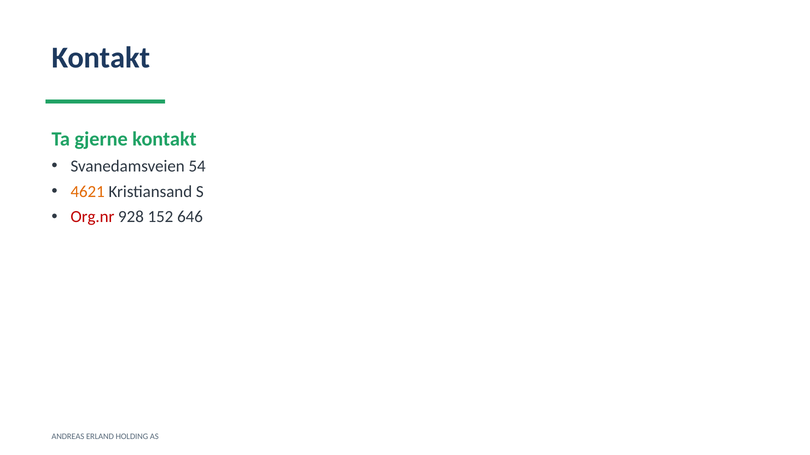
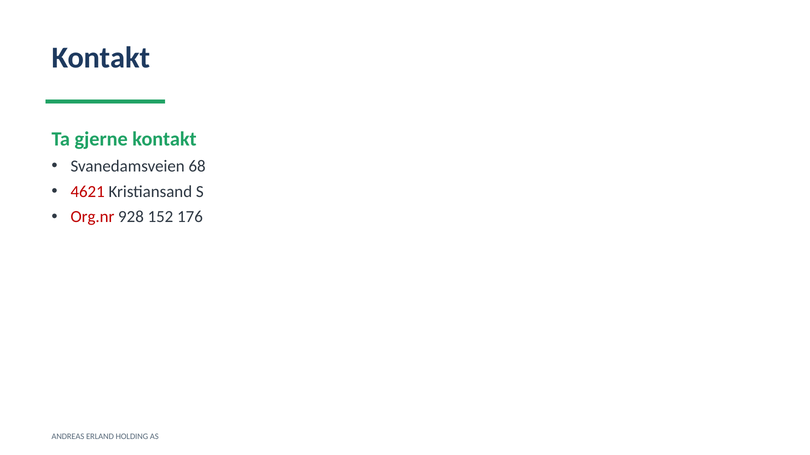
54: 54 -> 68
4621 colour: orange -> red
646: 646 -> 176
